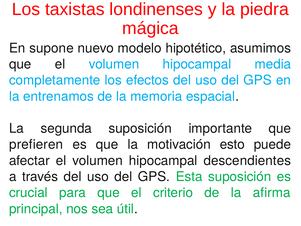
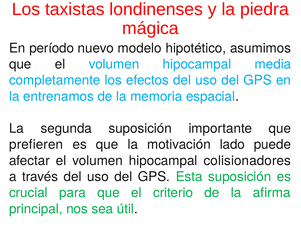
supone: supone -> período
esto: esto -> lado
descendientes: descendientes -> colisionadores
